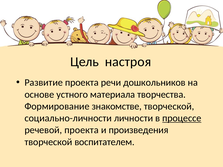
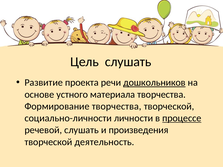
Цель настроя: настроя -> слушать
дошкольников underline: none -> present
Формирование знакомстве: знакомстве -> творчества
речевой проекта: проекта -> слушать
воспитателем: воспитателем -> деятельность
